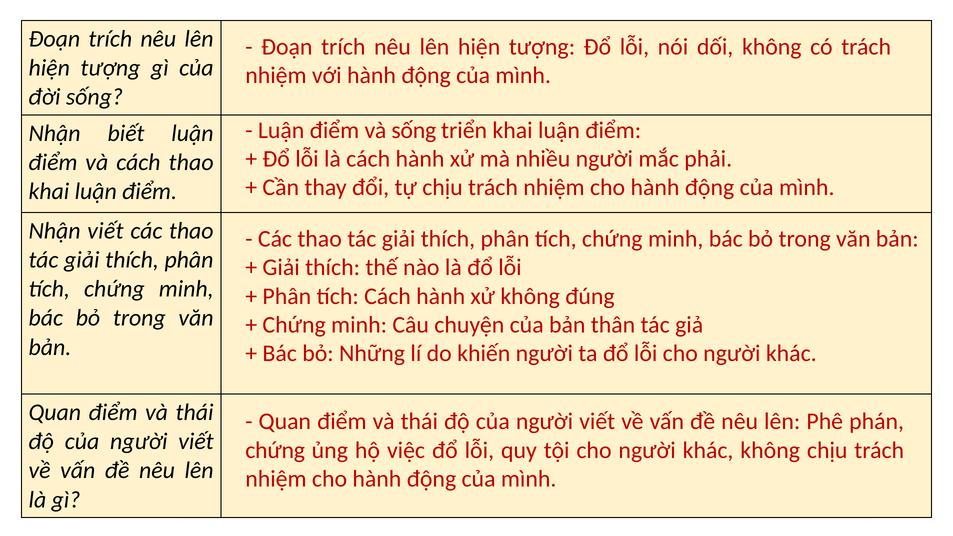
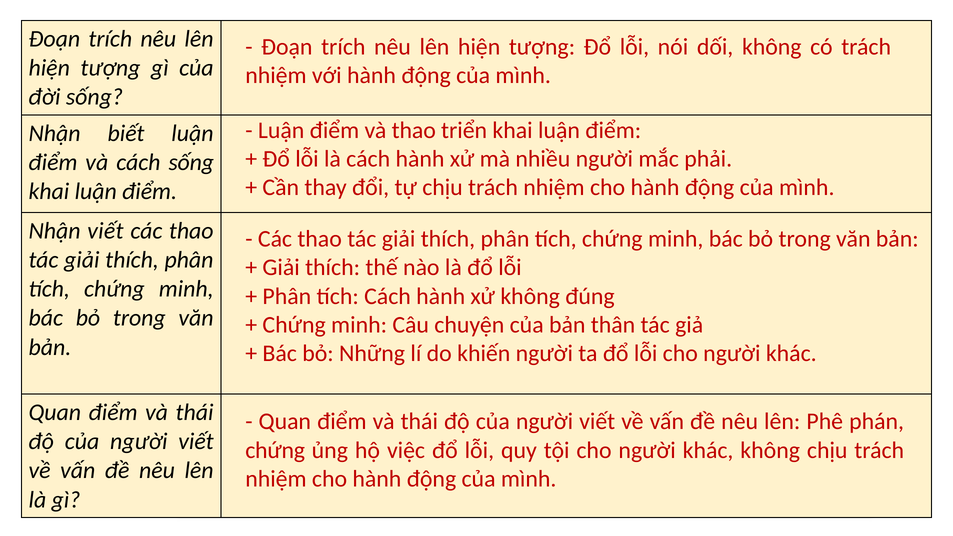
và sống: sống -> thao
cách thao: thao -> sống
